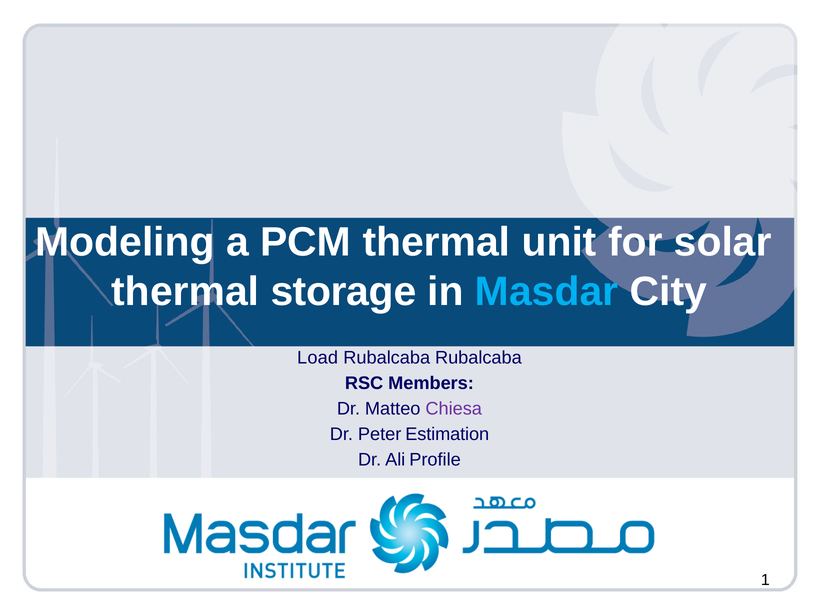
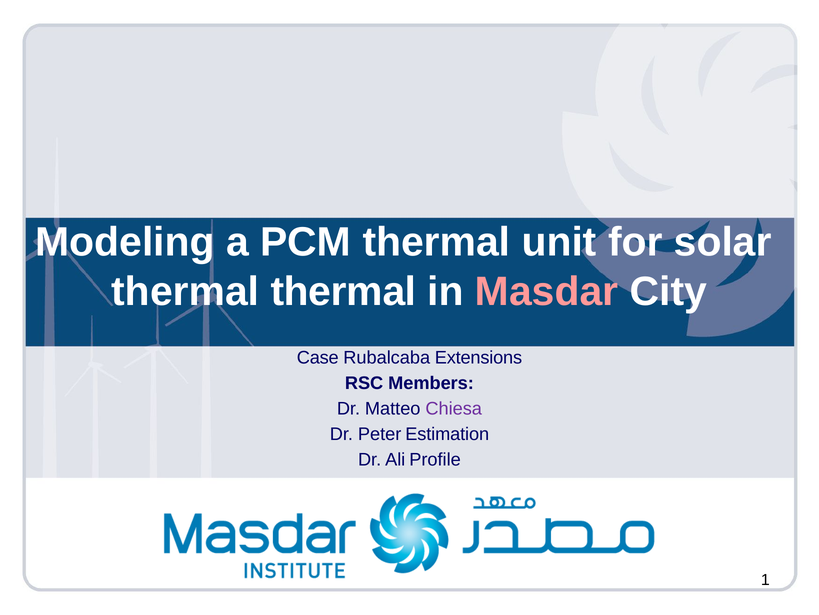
thermal storage: storage -> thermal
Masdar colour: light blue -> pink
Load: Load -> Case
Rubalcaba Rubalcaba: Rubalcaba -> Extensions
